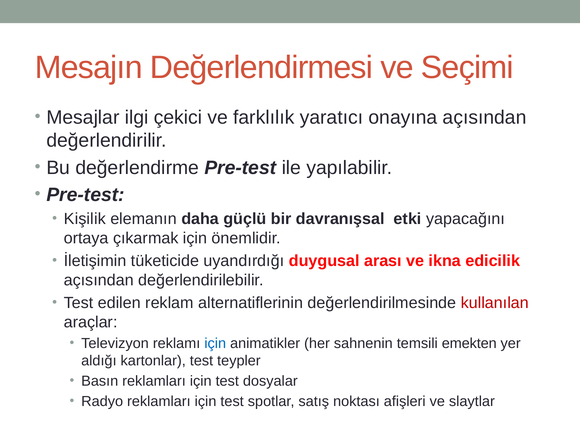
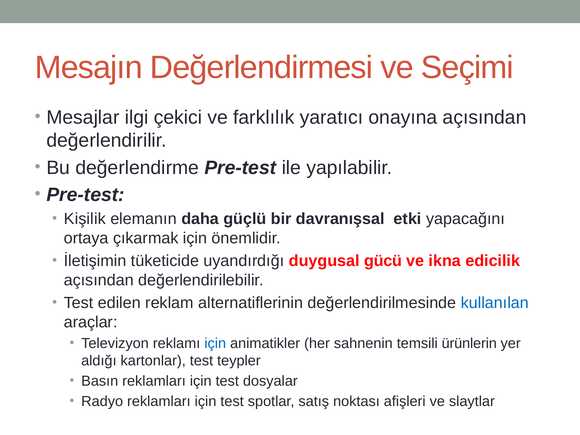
arası: arası -> gücü
kullanılan colour: red -> blue
emekten: emekten -> ürünlerin
